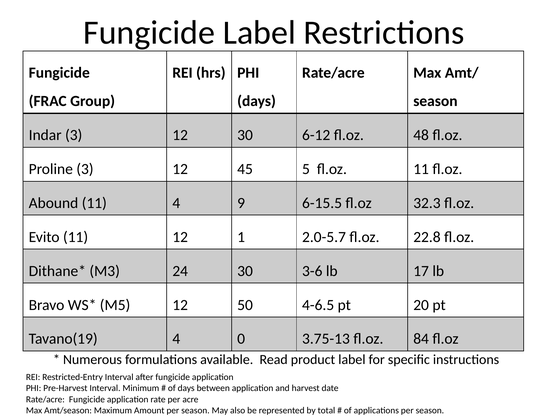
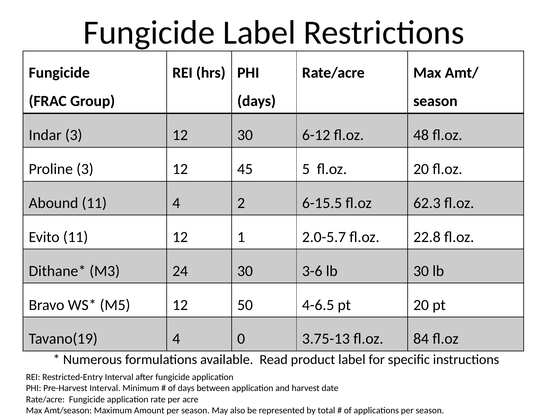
fl.oz 11: 11 -> 20
9: 9 -> 2
32.3: 32.3 -> 62.3
lb 17: 17 -> 30
